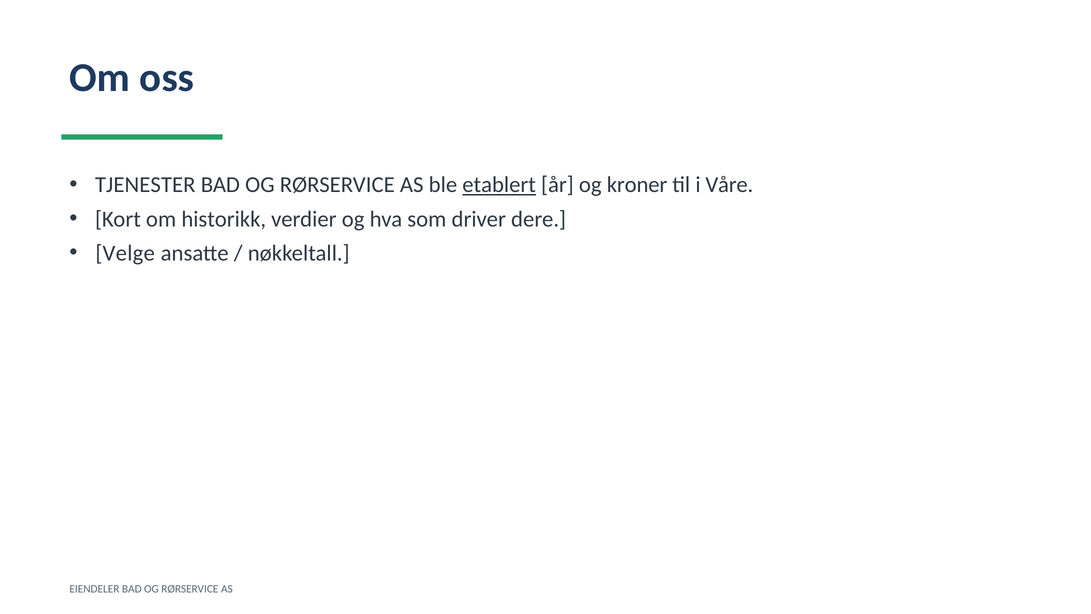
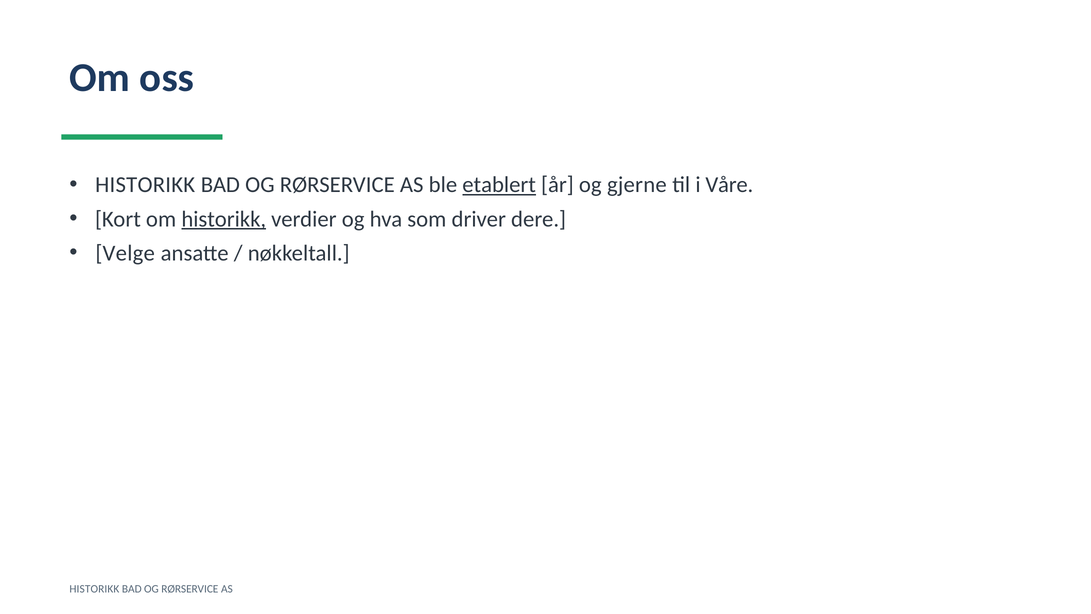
TJENESTER at (145, 185): TJENESTER -> HISTORIKK
kroner: kroner -> gjerne
historikk at (224, 219) underline: none -> present
EIENDELER at (94, 589): EIENDELER -> HISTORIKK
